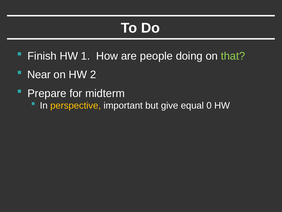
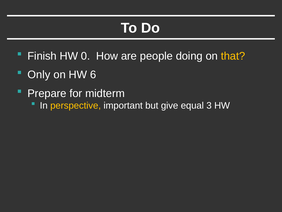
1: 1 -> 0
that colour: light green -> yellow
Near: Near -> Only
2: 2 -> 6
0: 0 -> 3
